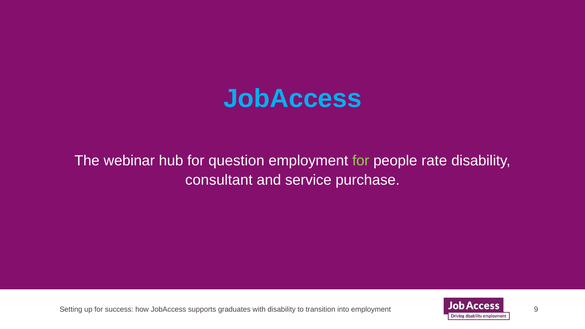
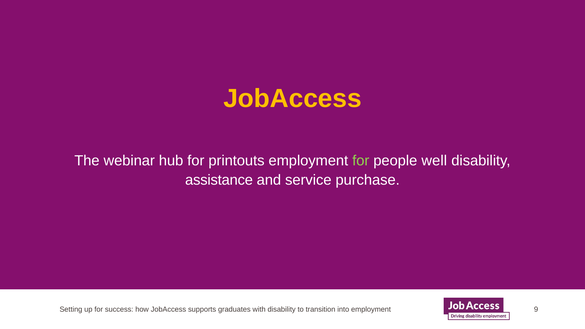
JobAccess at (292, 99) colour: light blue -> yellow
question: question -> printouts
rate: rate -> well
consultant: consultant -> assistance
